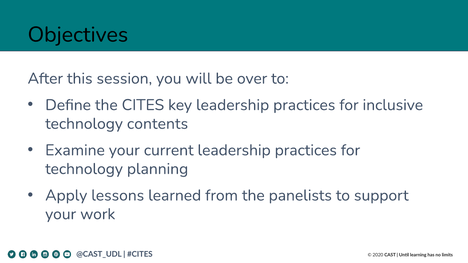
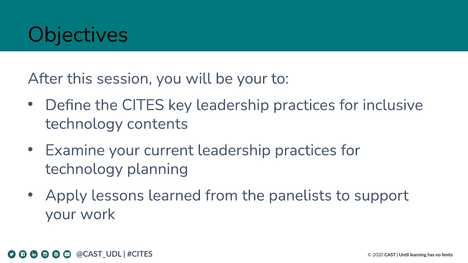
be over: over -> your
